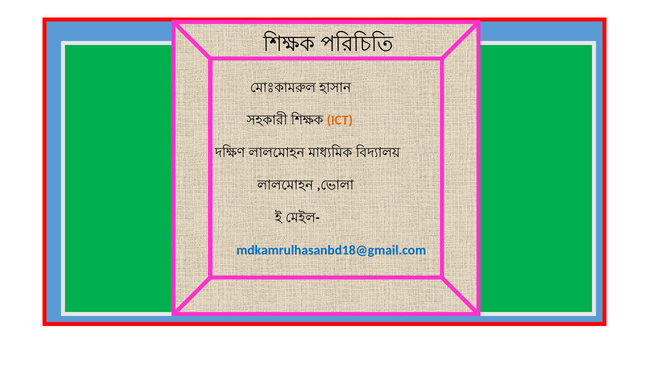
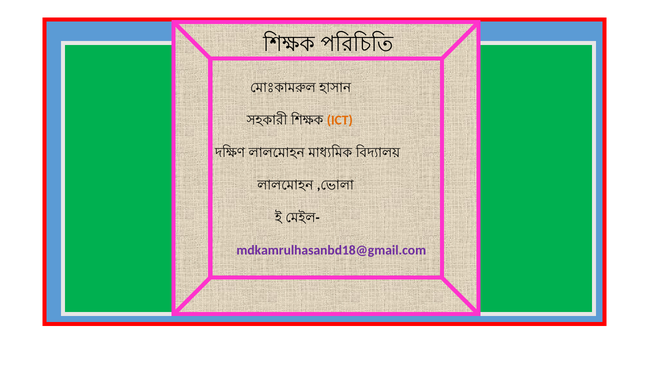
mdkamrulhasanbd18@gmail.com colour: blue -> purple
